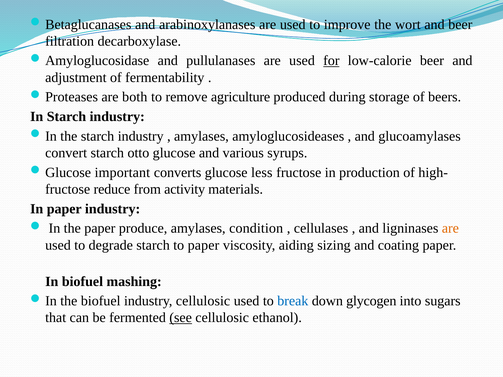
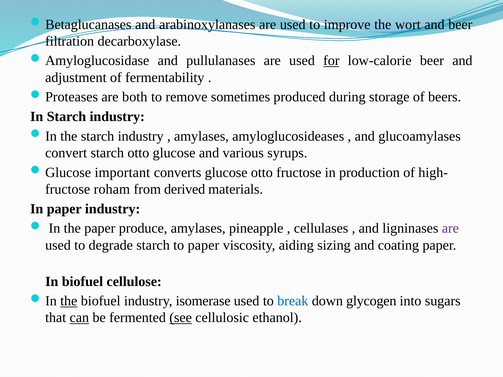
agriculture: agriculture -> sometimes
glucose less: less -> otto
reduce: reduce -> roham
activity: activity -> derived
condition: condition -> pineapple
are at (450, 228) colour: orange -> purple
mashing: mashing -> cellulose
the at (69, 301) underline: none -> present
industry cellulosic: cellulosic -> isomerase
can underline: none -> present
